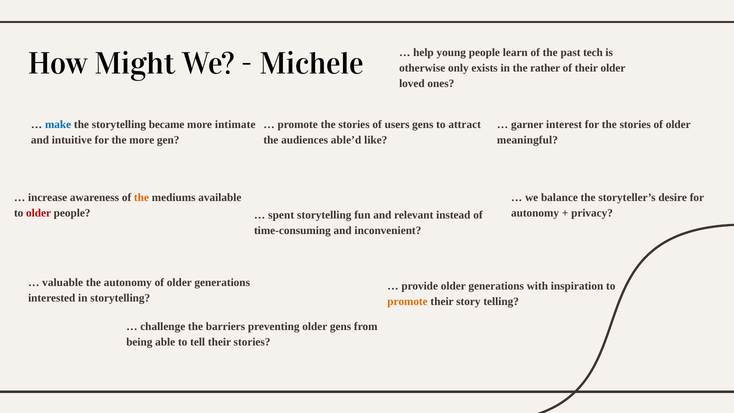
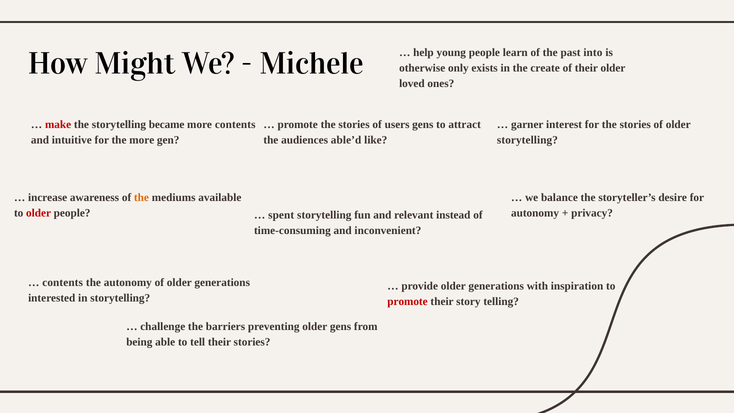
tech: tech -> into
rather: rather -> create
make colour: blue -> red
more intimate: intimate -> contents
meaningful at (527, 140): meaningful -> storytelling
valuable at (63, 282): valuable -> contents
promote at (408, 301) colour: orange -> red
